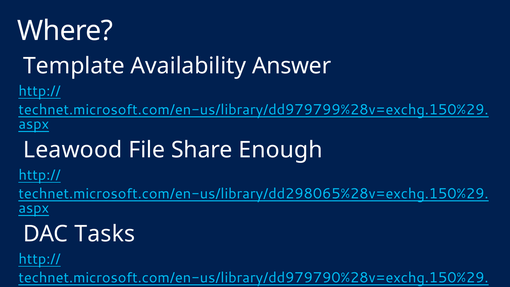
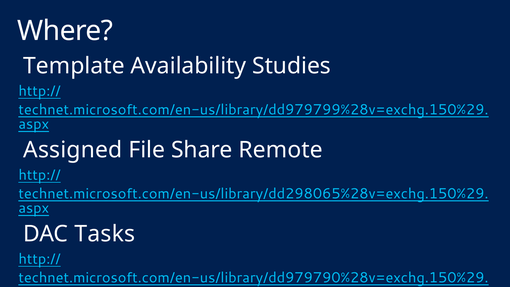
Answer: Answer -> Studies
Leawood: Leawood -> Assigned
Enough: Enough -> Remote
